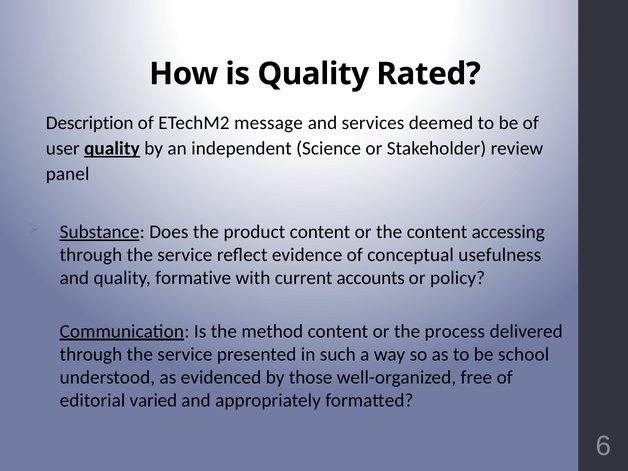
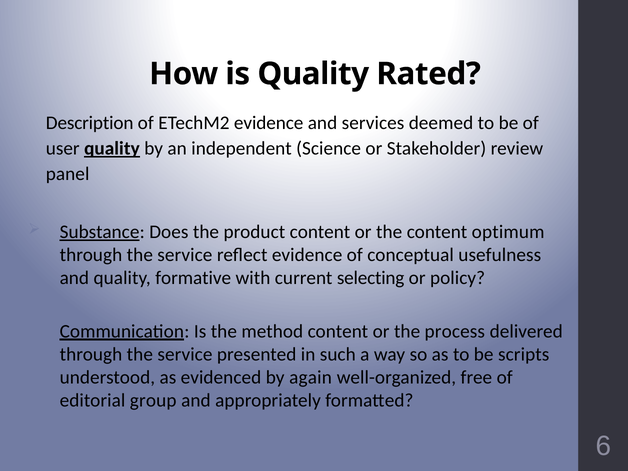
ETechM2 message: message -> evidence
accessing: accessing -> optimum
accounts: accounts -> selecting
school: school -> scripts
those: those -> again
varied: varied -> group
